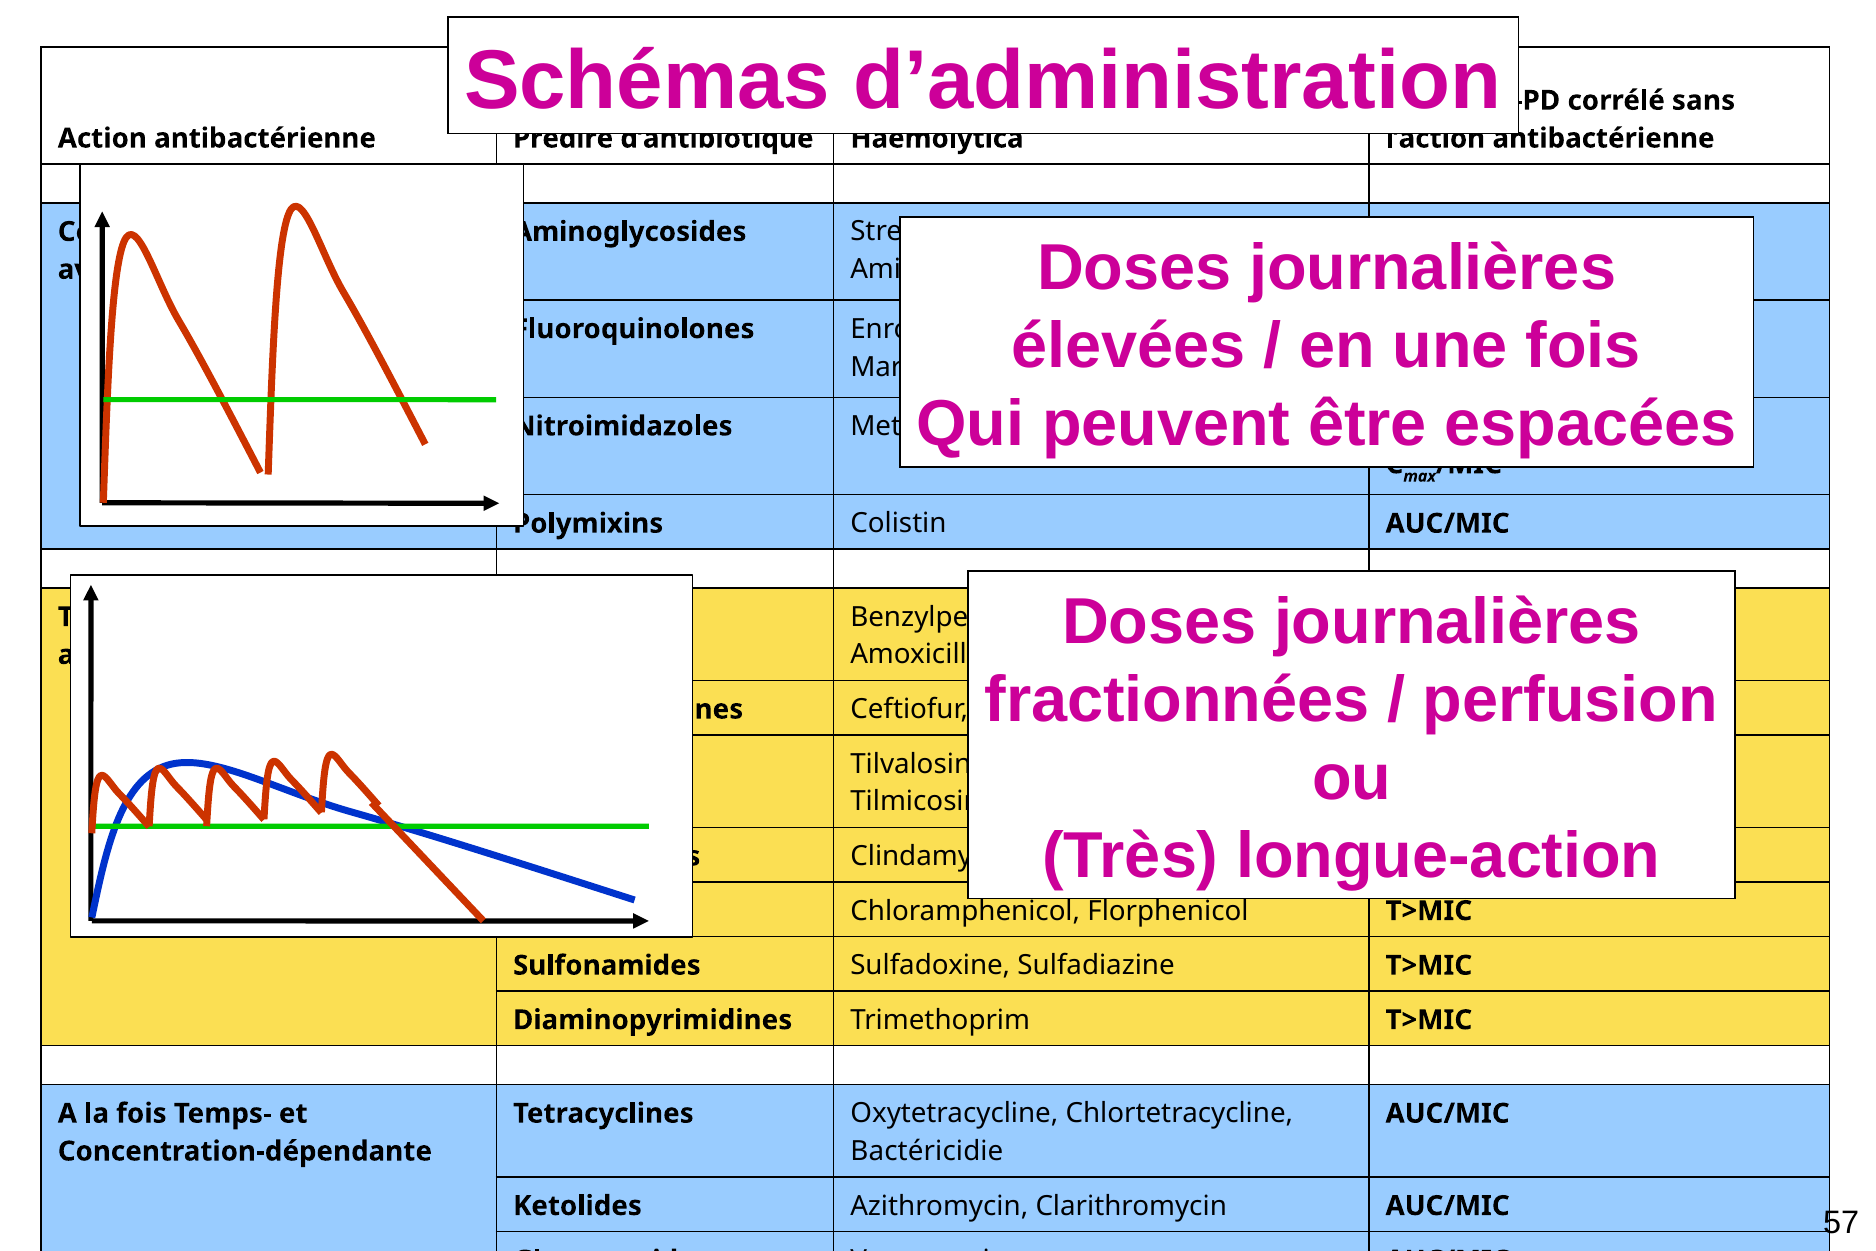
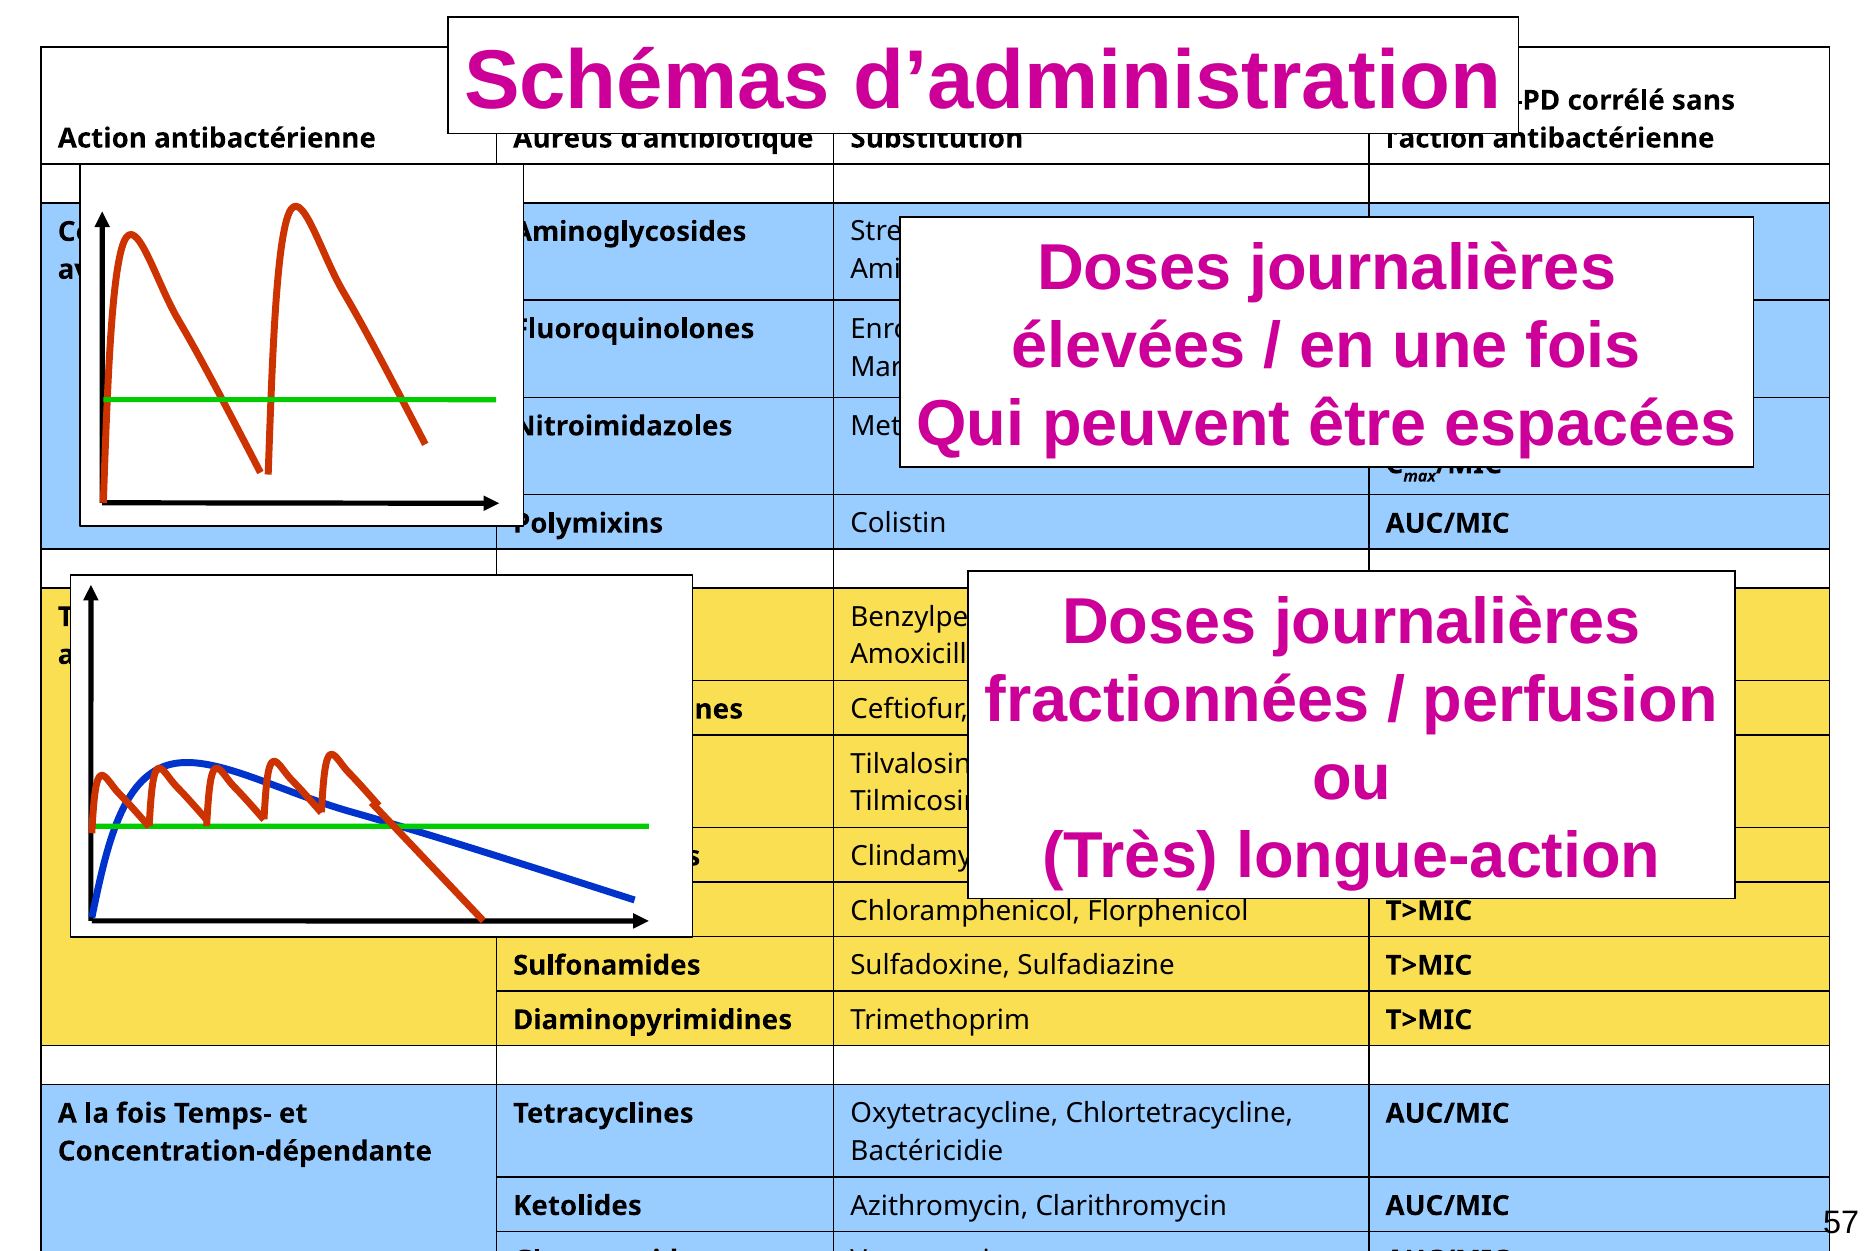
Prédire: Prédire -> Aureus
Haemolytica: Haemolytica -> Substitution
